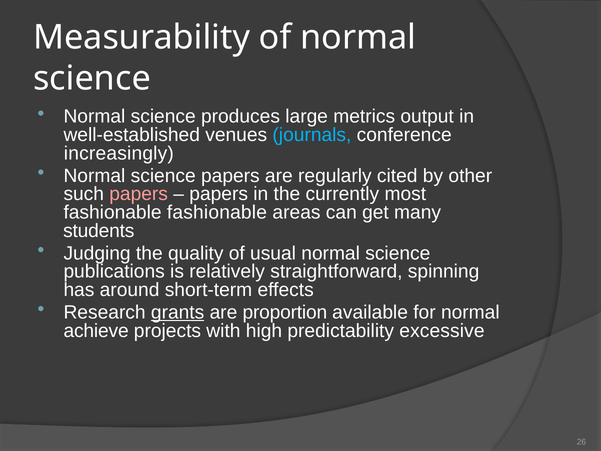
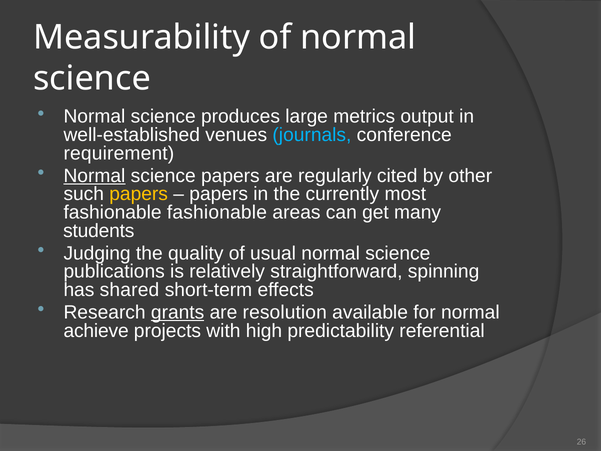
increasingly: increasingly -> requirement
Normal at (94, 176) underline: none -> present
papers at (139, 194) colour: pink -> yellow
around: around -> shared
proportion: proportion -> resolution
excessive: excessive -> referential
